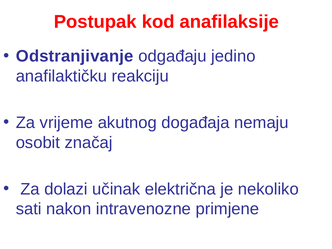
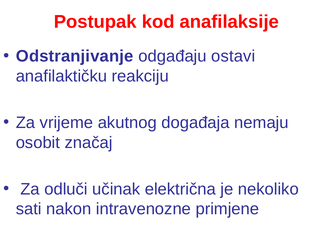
jedino: jedino -> ostavi
dolazi: dolazi -> odluči
